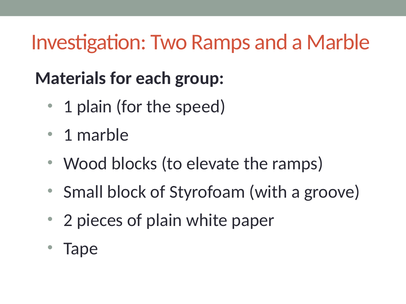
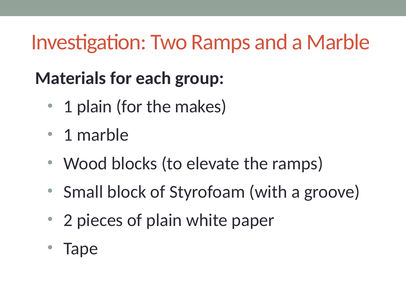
speed: speed -> makes
